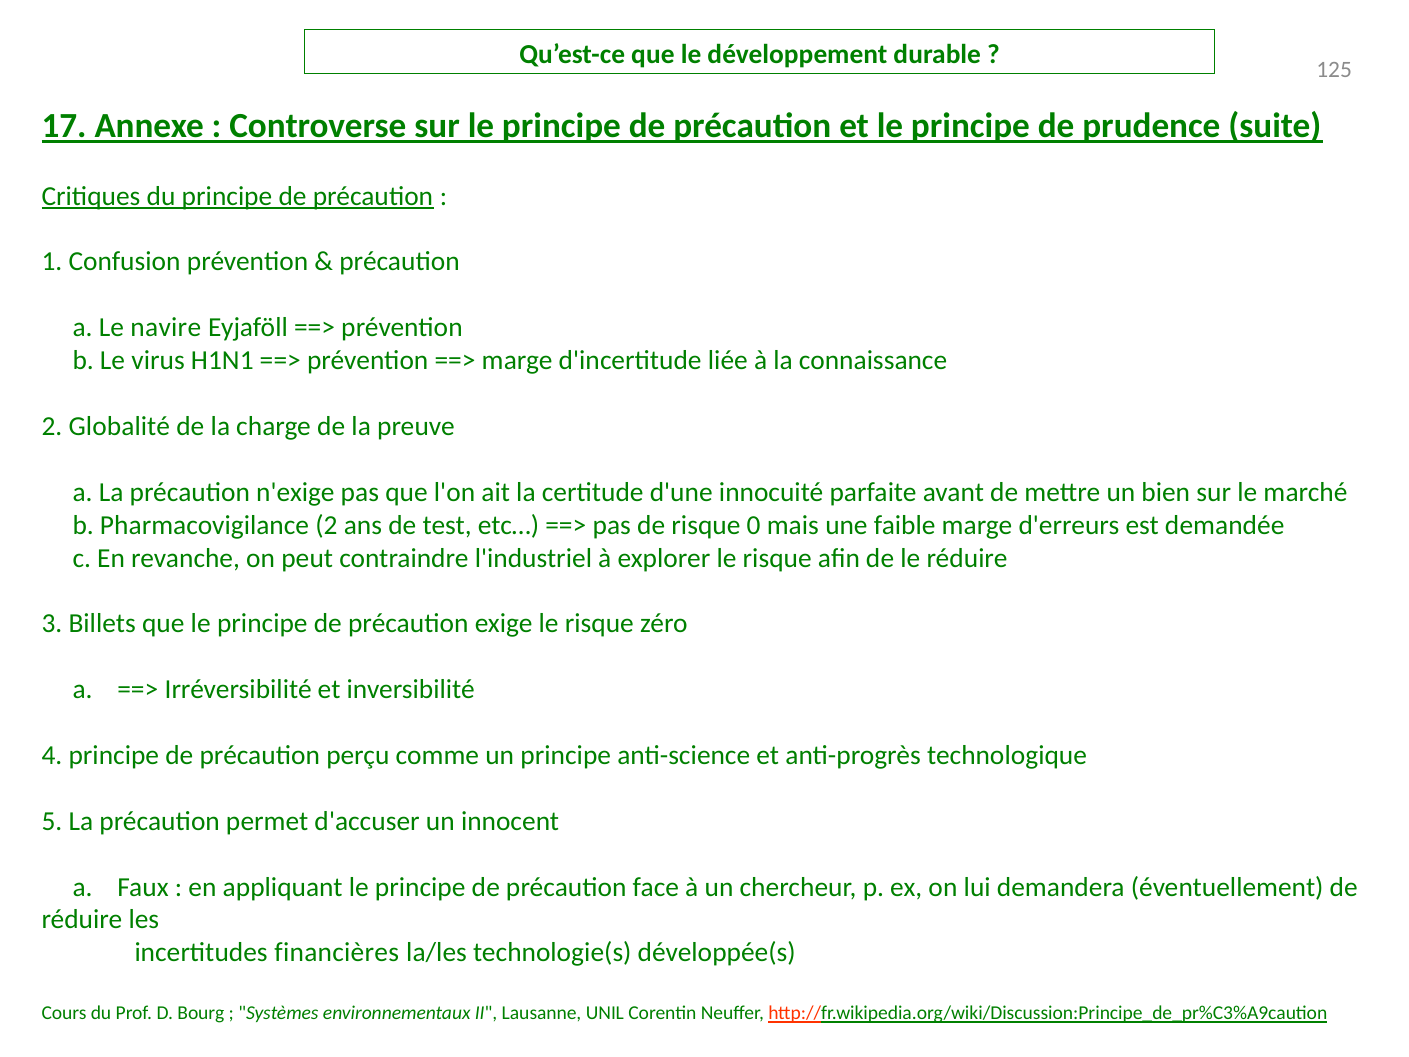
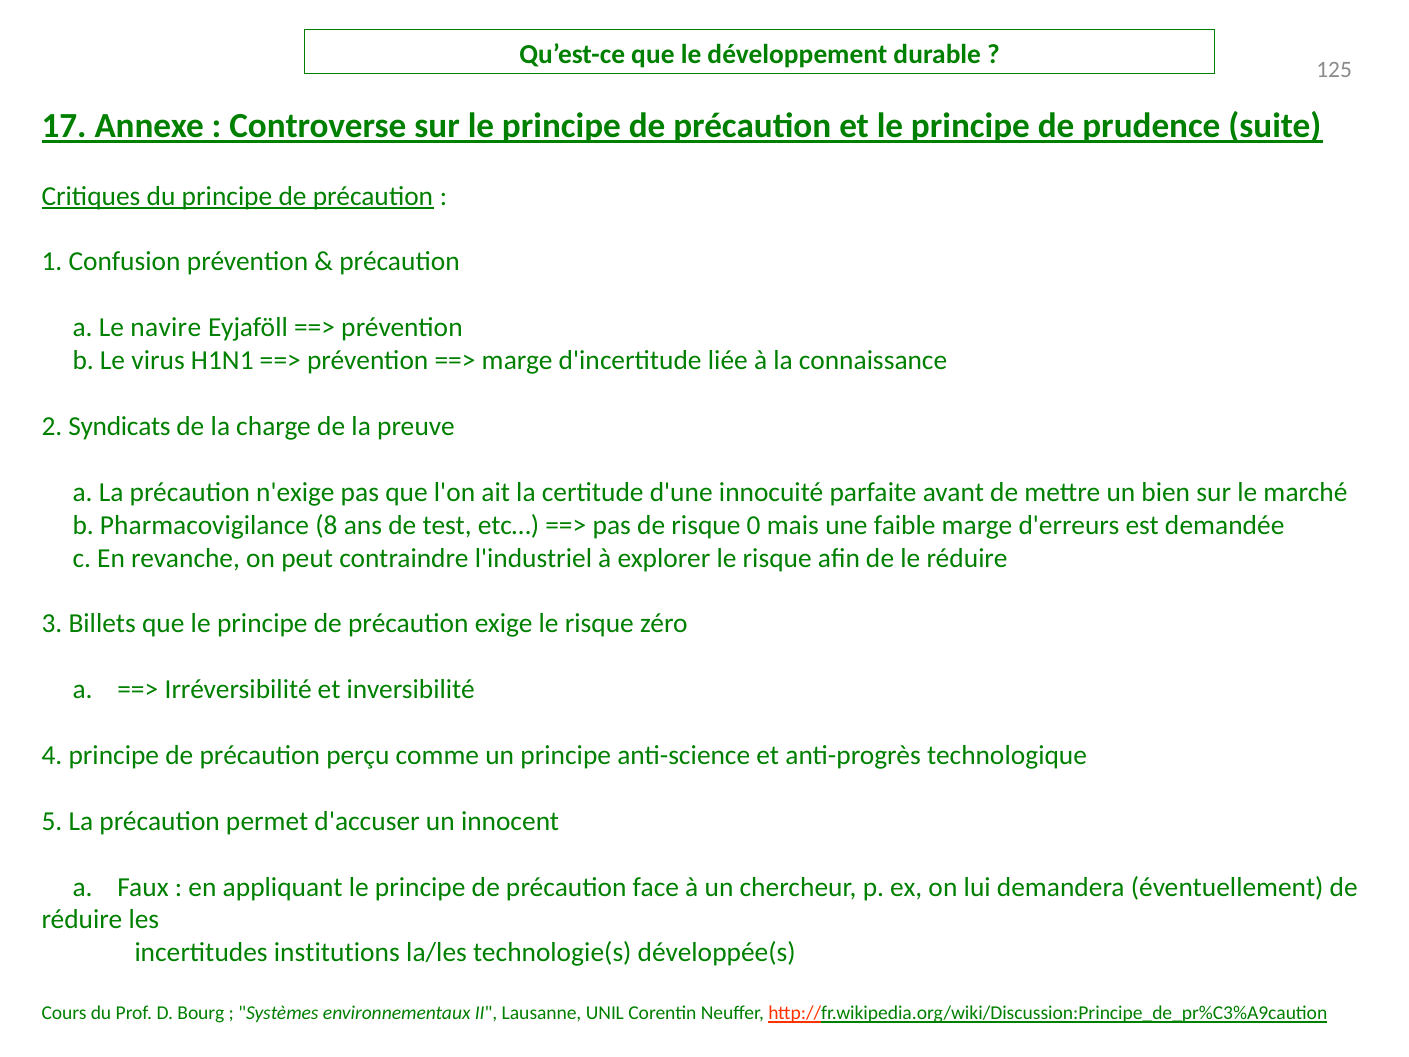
Globalité: Globalité -> Syndicats
Pharmacovigilance 2: 2 -> 8
financières: financières -> institutions
